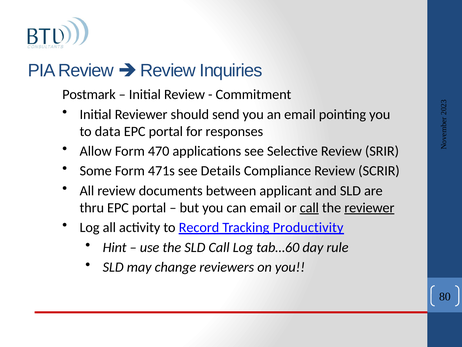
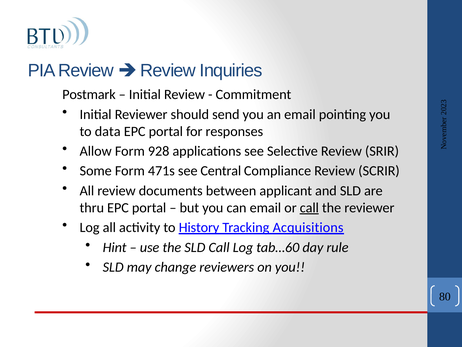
470: 470 -> 928
Details: Details -> Central
reviewer at (369, 207) underline: present -> none
Record: Record -> History
Productivity: Productivity -> Acquisitions
